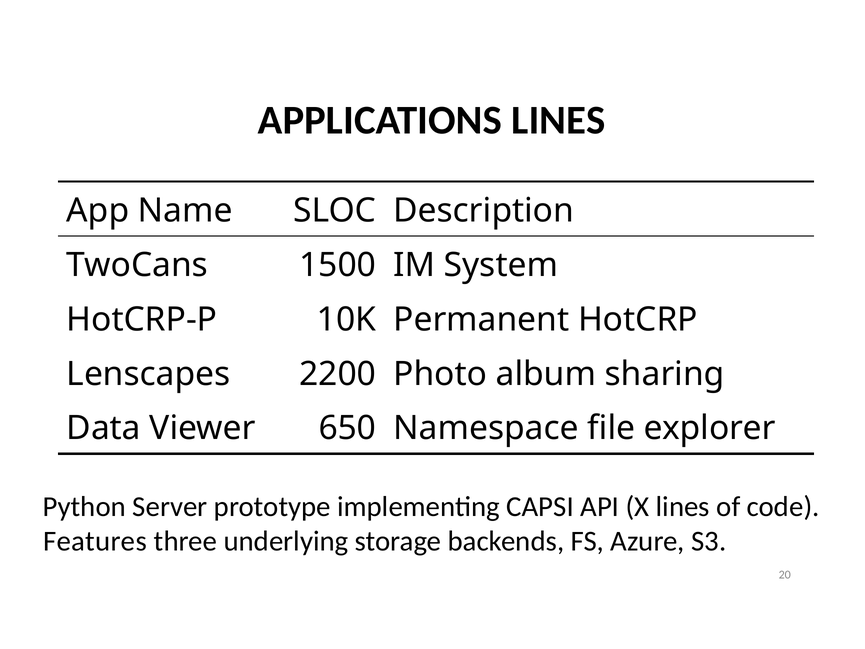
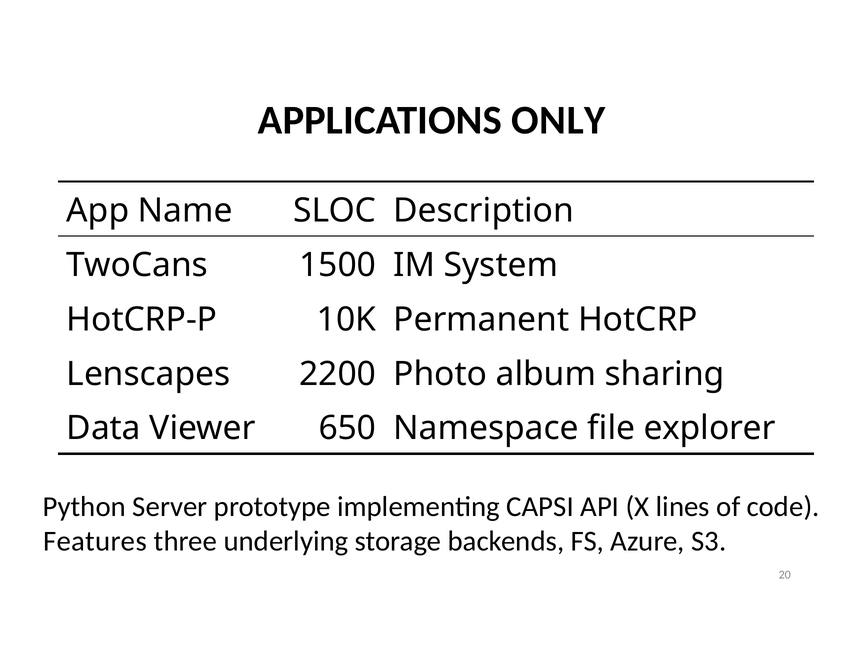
APPLICATIONS LINES: LINES -> ONLY
